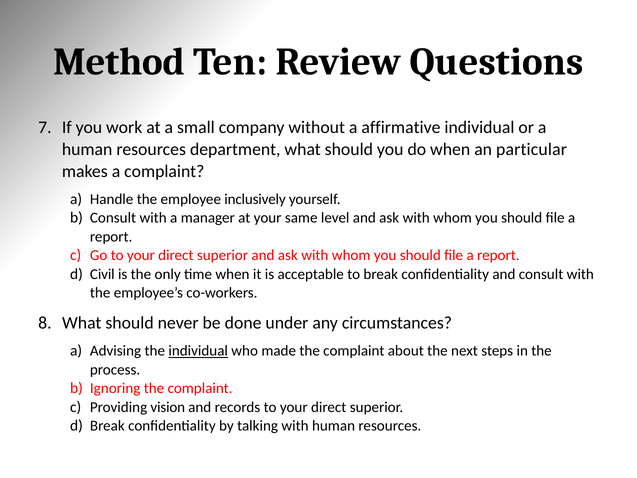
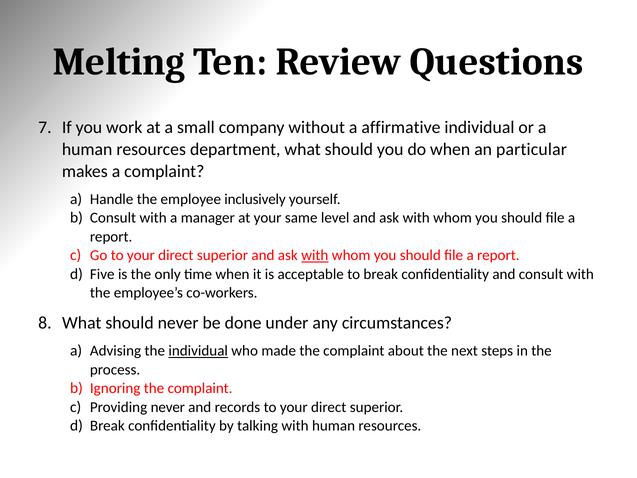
Method: Method -> Melting
with at (315, 255) underline: none -> present
Civil: Civil -> Five
Providing vision: vision -> never
